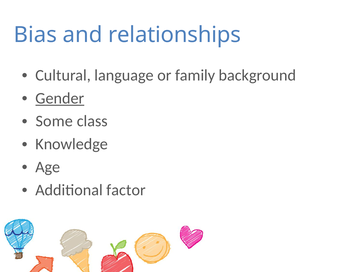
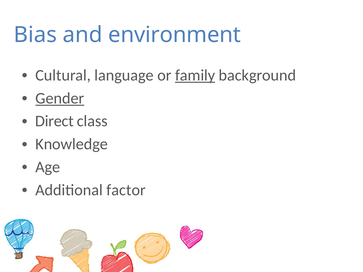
relationships: relationships -> environment
family underline: none -> present
Some: Some -> Direct
